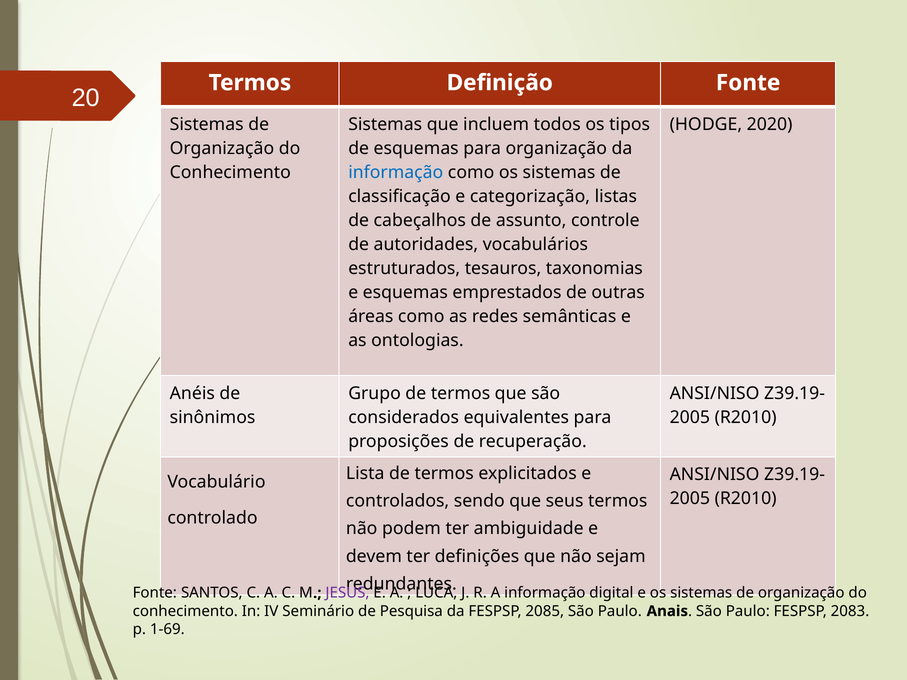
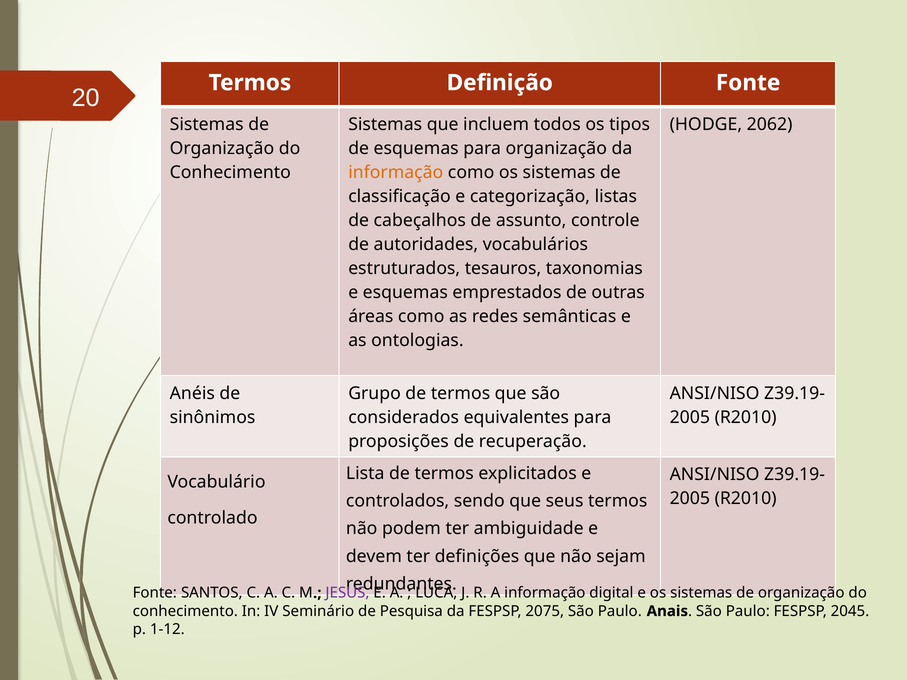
2020: 2020 -> 2062
informação at (396, 172) colour: blue -> orange
2085: 2085 -> 2075
2083: 2083 -> 2045
1-69: 1-69 -> 1-12
